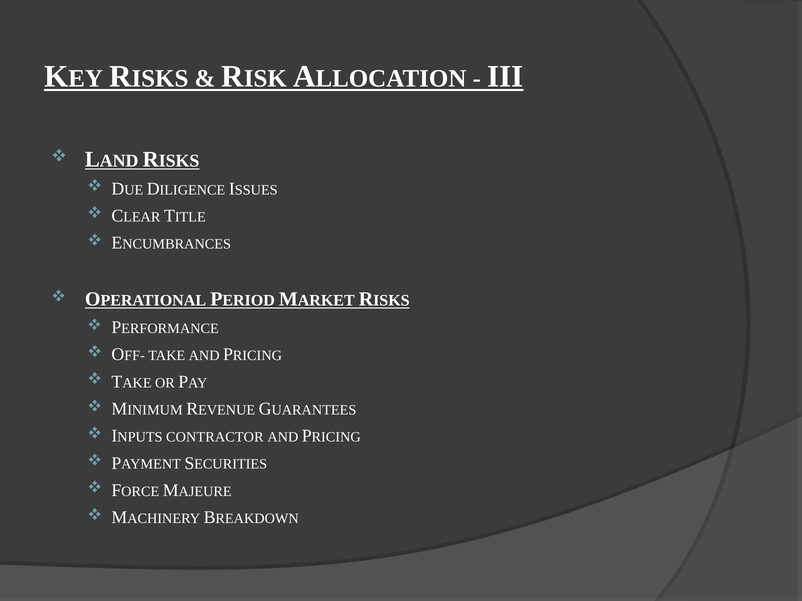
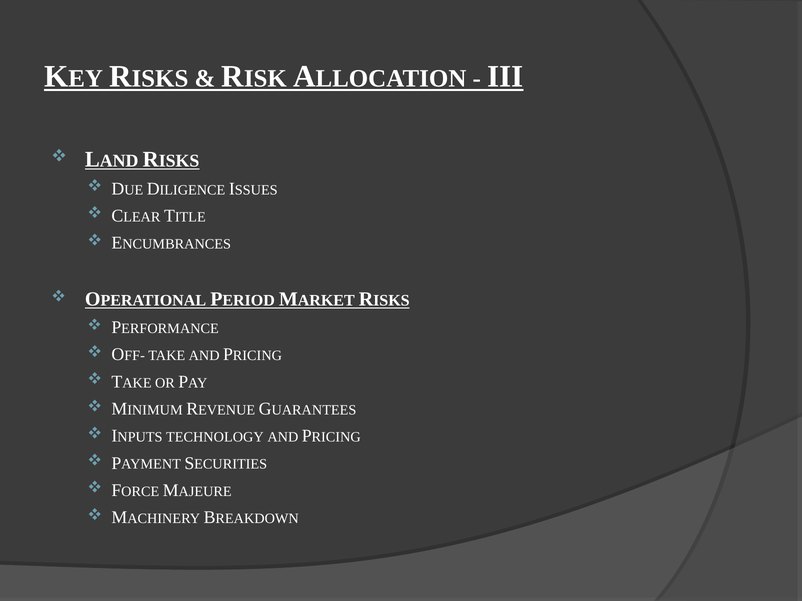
CONTRACTOR: CONTRACTOR -> TECHNOLOGY
